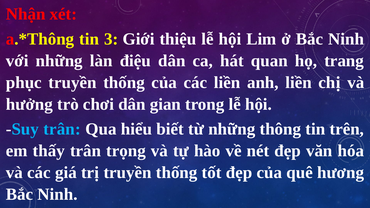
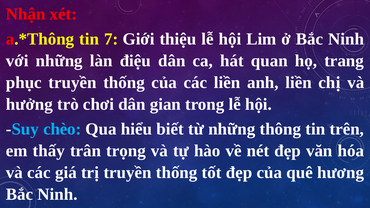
3: 3 -> 7
Suy trân: trân -> chèo
